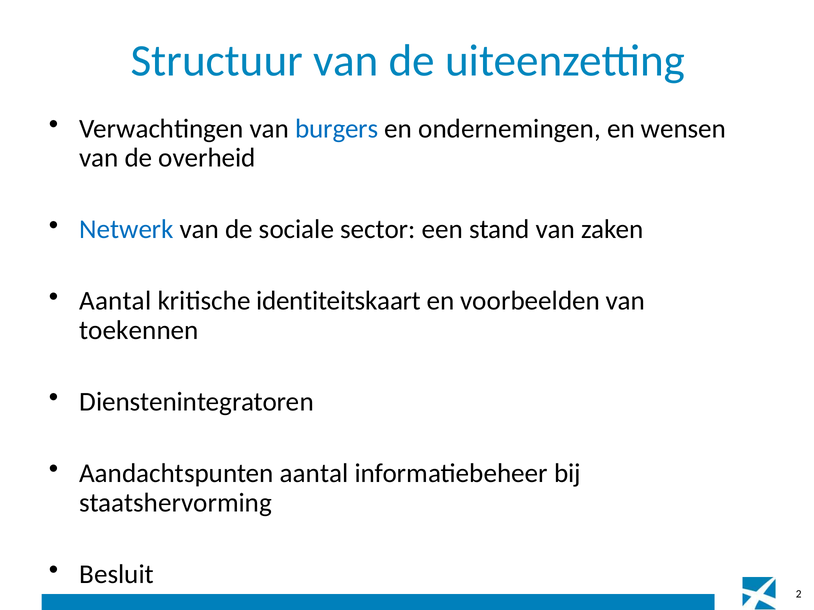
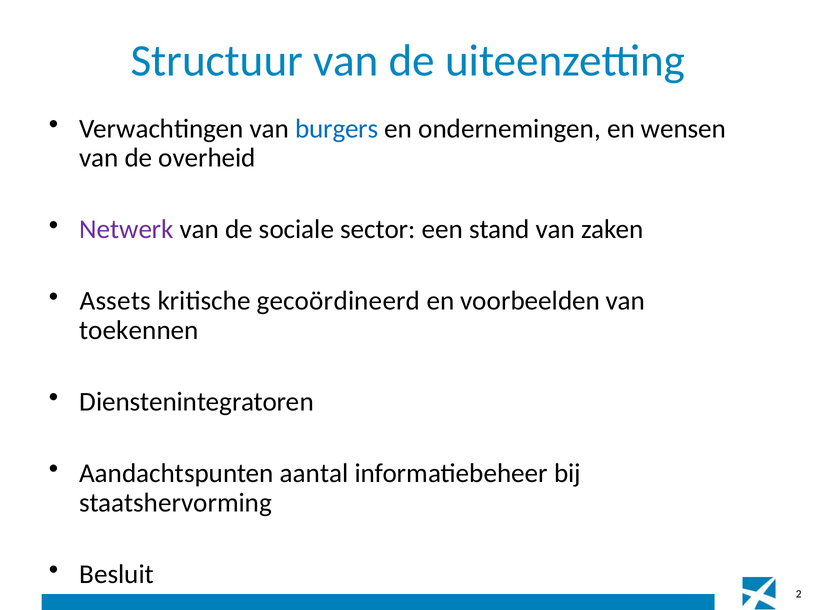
Netwerk colour: blue -> purple
Aantal at (115, 301): Aantal -> Assets
identiteitskaart: identiteitskaart -> gecoördineerd
